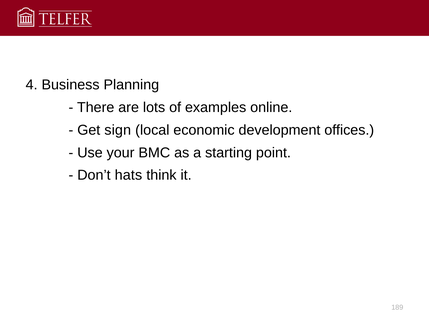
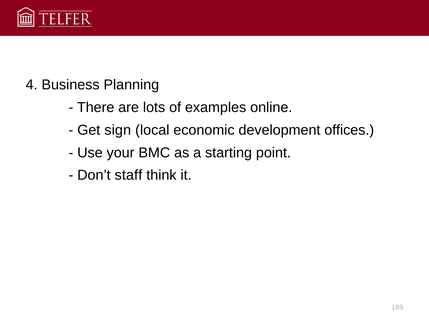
hats: hats -> staff
